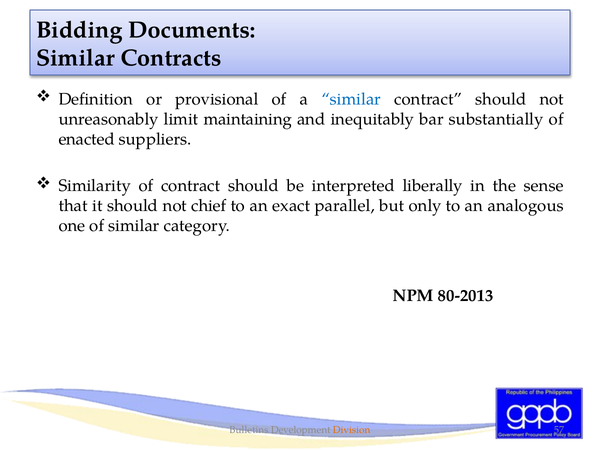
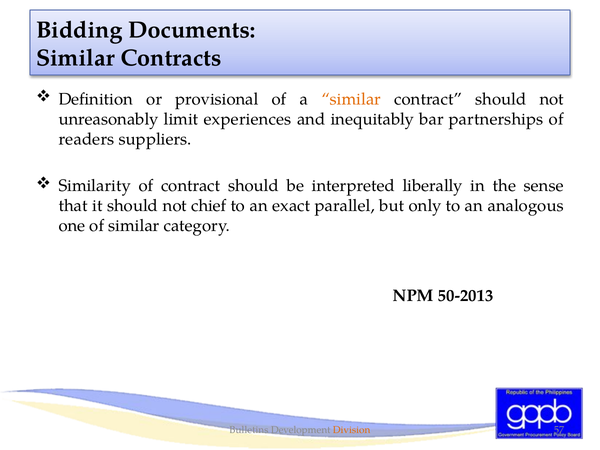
similar at (351, 99) colour: blue -> orange
maintaining: maintaining -> experiences
substantially: substantially -> partnerships
enacted: enacted -> readers
80-2013: 80-2013 -> 50-2013
